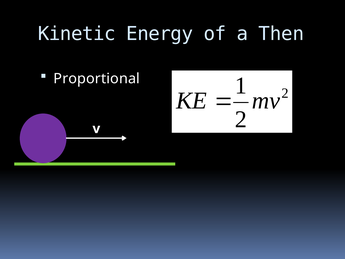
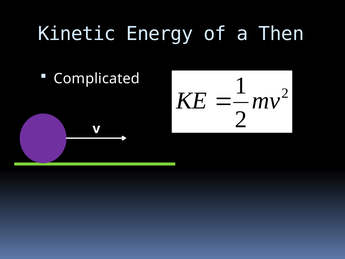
Proportional: Proportional -> Complicated
